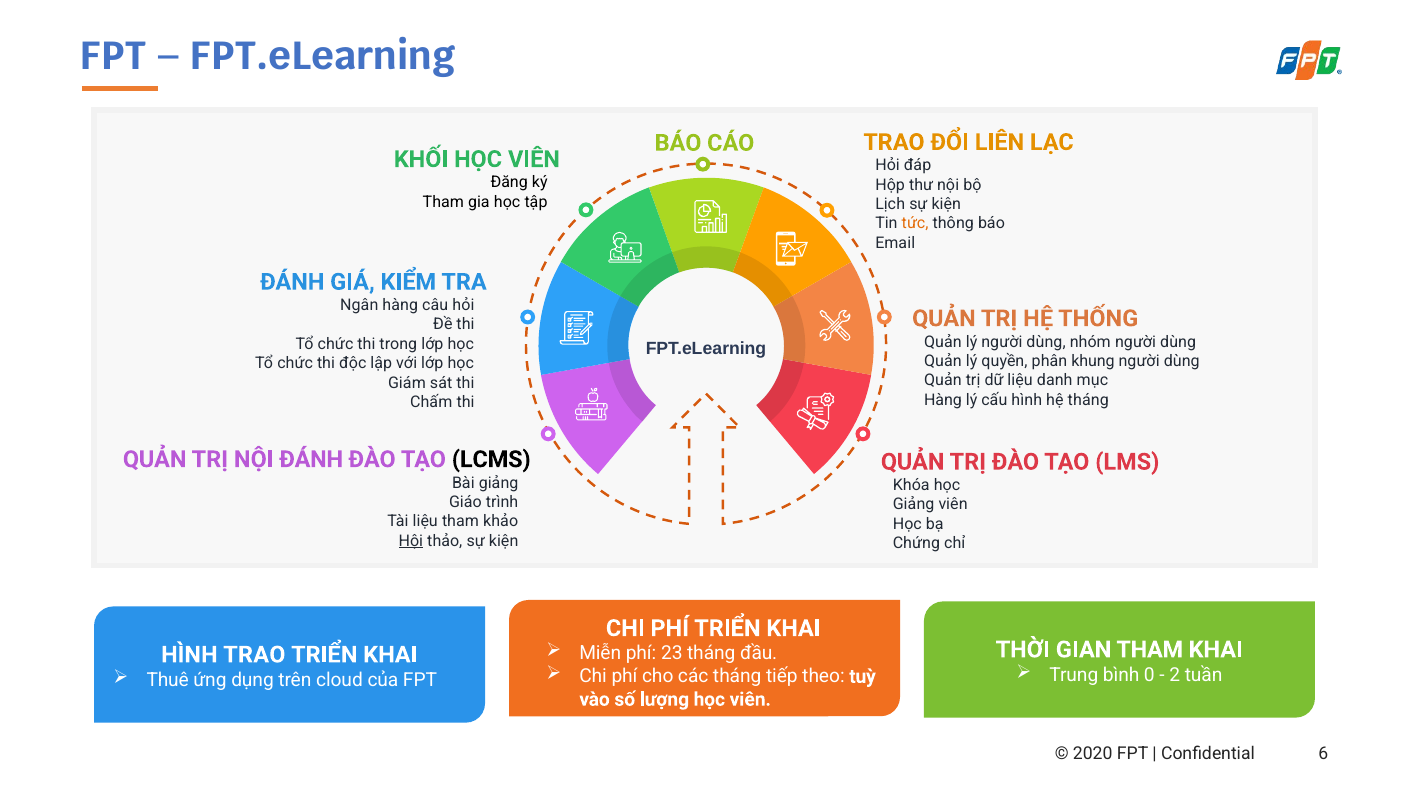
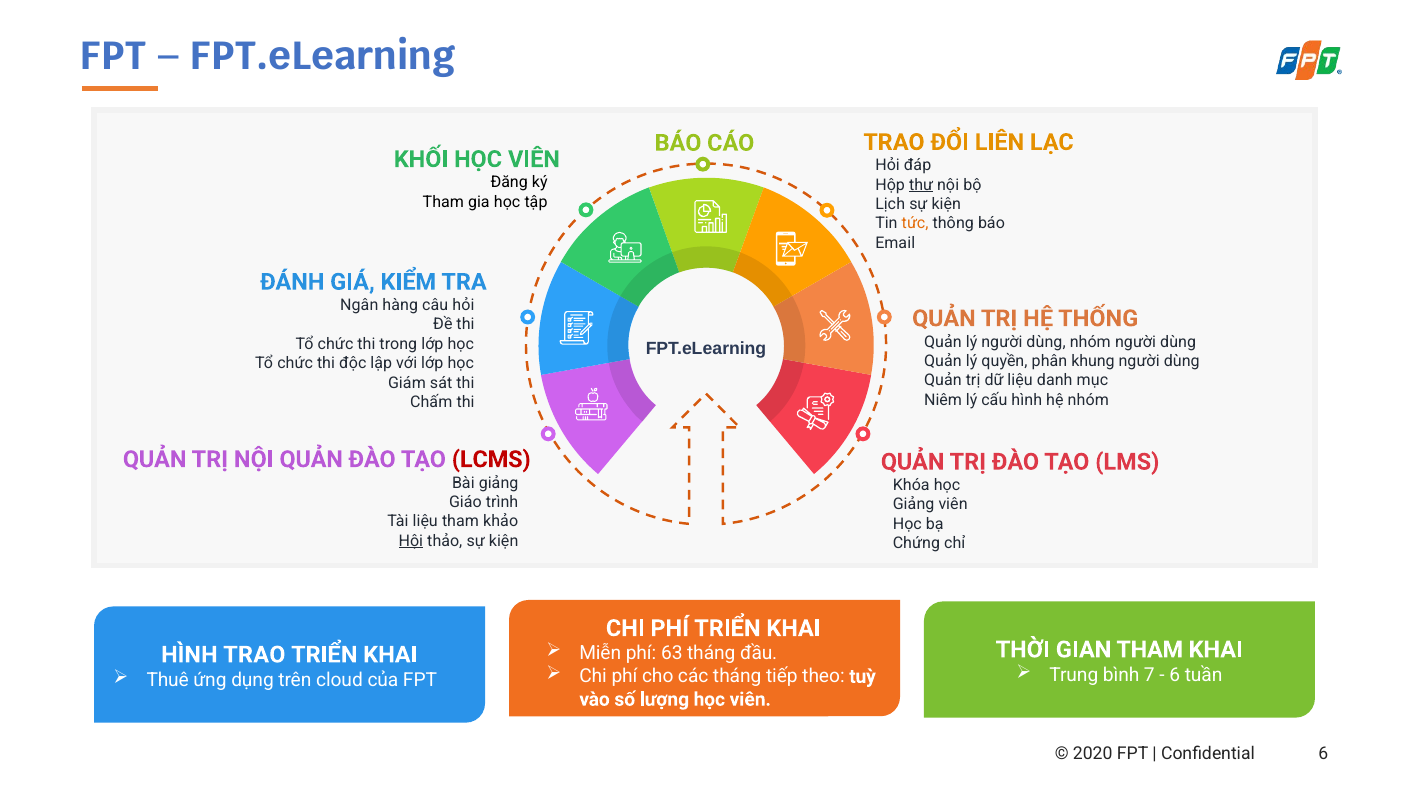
thư underline: none -> present
Hàng at (943, 400): Hàng -> Niêm
hệ tháng: tháng -> nhóm
NỘI ĐÁNH: ĐÁNH -> QUẢN
LCMS colour: black -> red
23: 23 -> 63
0: 0 -> 7
2 at (1175, 675): 2 -> 6
